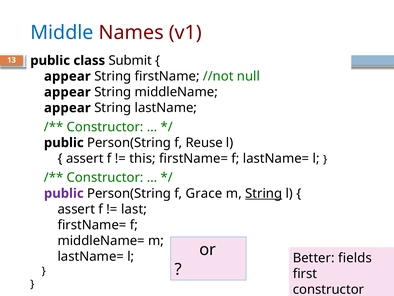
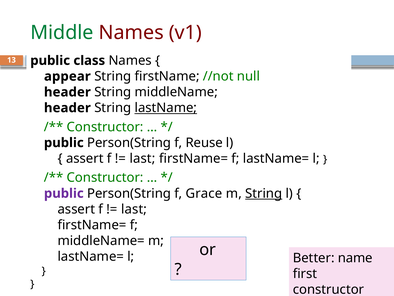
Middle colour: blue -> green
class Submit: Submit -> Names
appear at (67, 92): appear -> header
appear at (67, 108): appear -> header
lastName underline: none -> present
this at (142, 158): this -> last
fields: fields -> name
